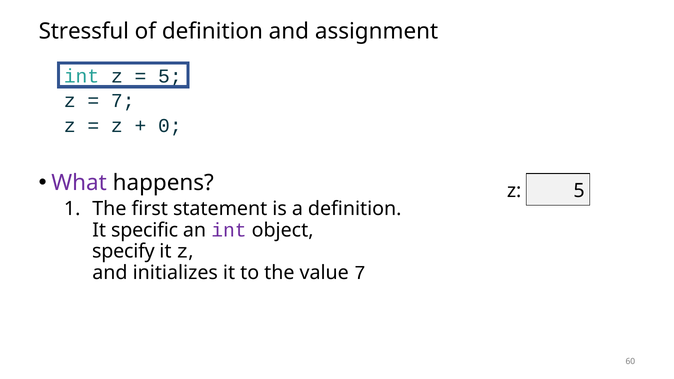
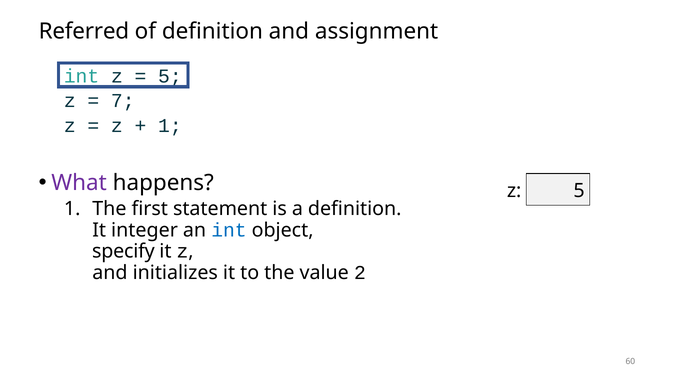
Stressful: Stressful -> Referred
0 at (170, 126): 0 -> 1
specific: specific -> integer
int at (229, 230) colour: purple -> blue
value 7: 7 -> 2
